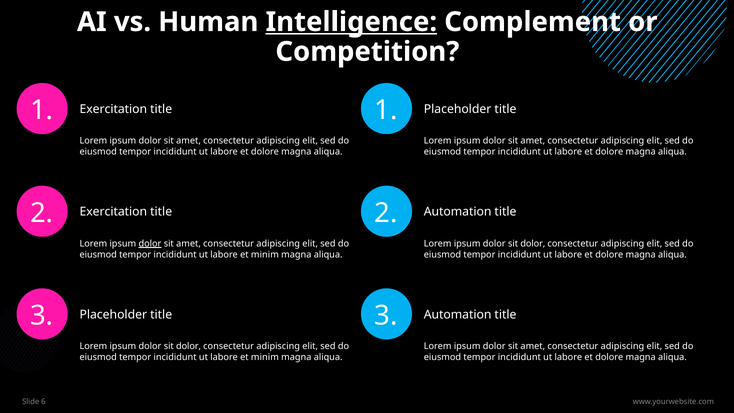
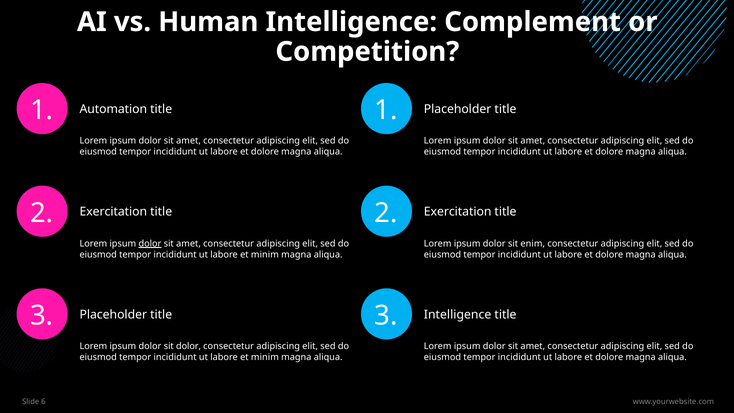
Intelligence at (351, 22) underline: present -> none
1 Exercitation: Exercitation -> Automation
Automation at (458, 212): Automation -> Exercitation
dolor at (533, 243): dolor -> enim
3 Automation: Automation -> Intelligence
